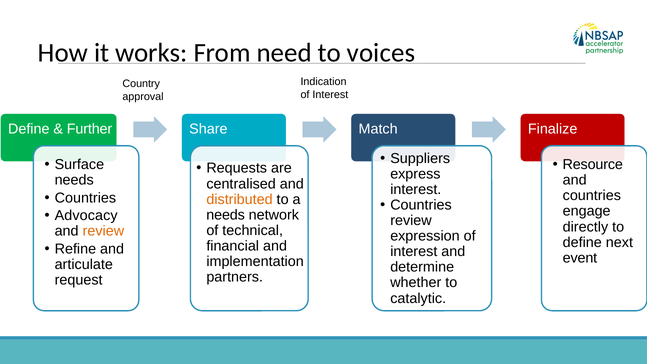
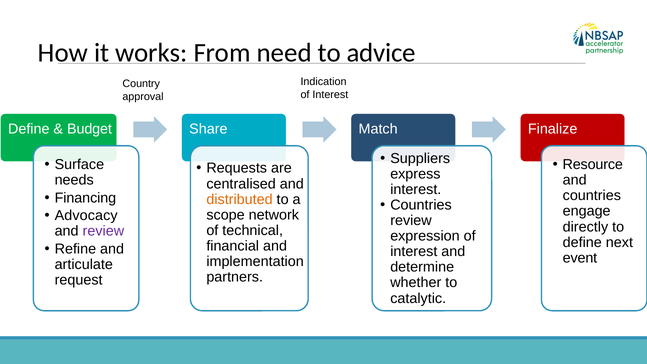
voices: voices -> advice
Further: Further -> Budget
Countries at (85, 198): Countries -> Financing
needs at (226, 215): needs -> scope
review at (103, 231) colour: orange -> purple
